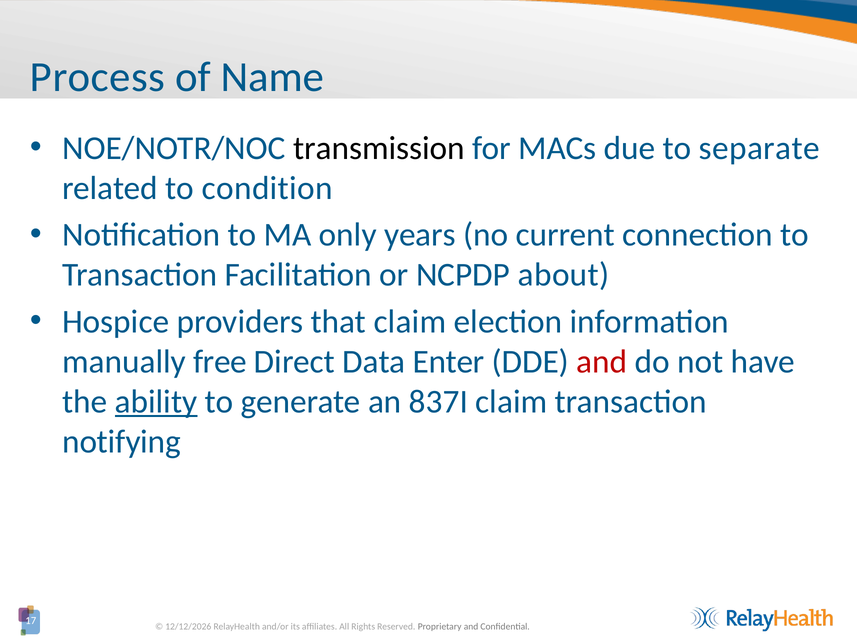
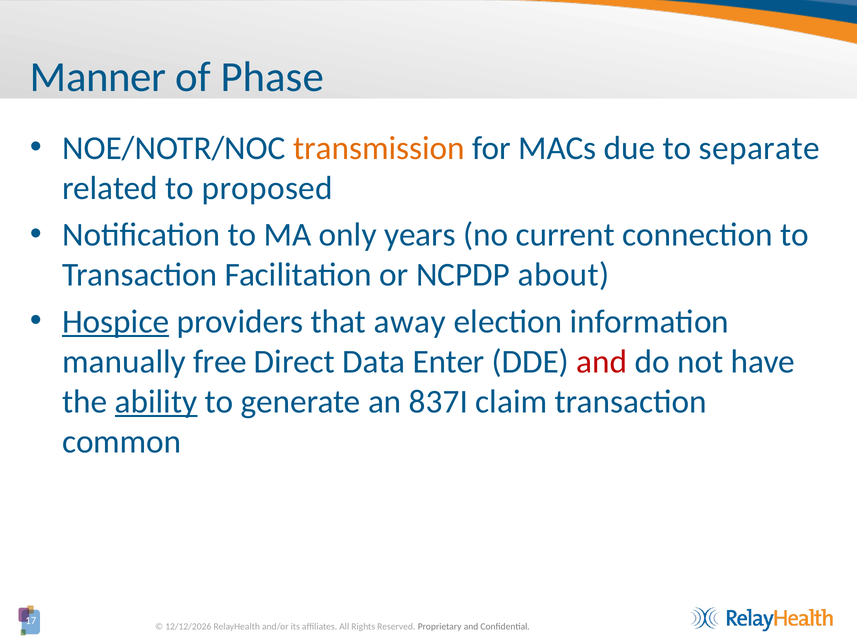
Process: Process -> Manner
Name: Name -> Phase
transmission colour: black -> orange
condition: condition -> proposed
Hospice underline: none -> present
that claim: claim -> away
notifying: notifying -> common
